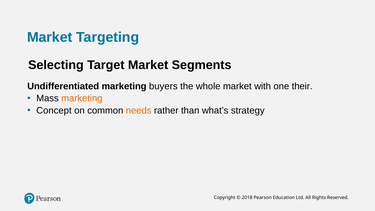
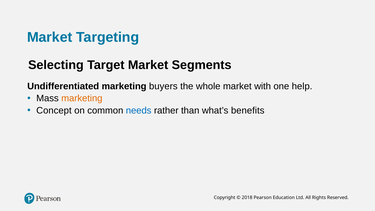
their: their -> help
needs colour: orange -> blue
strategy: strategy -> benefits
